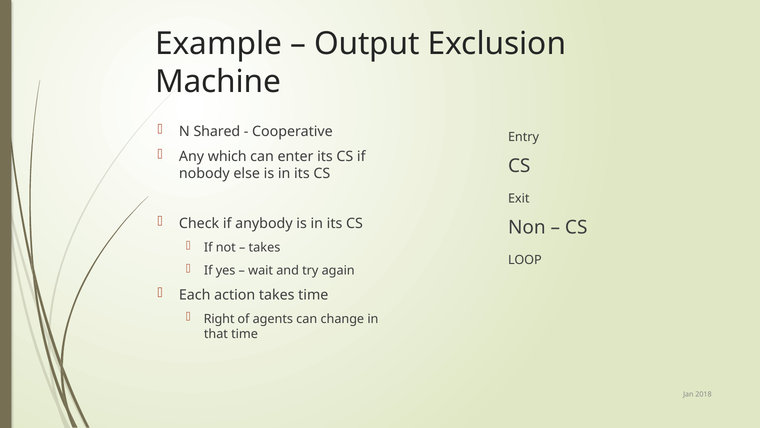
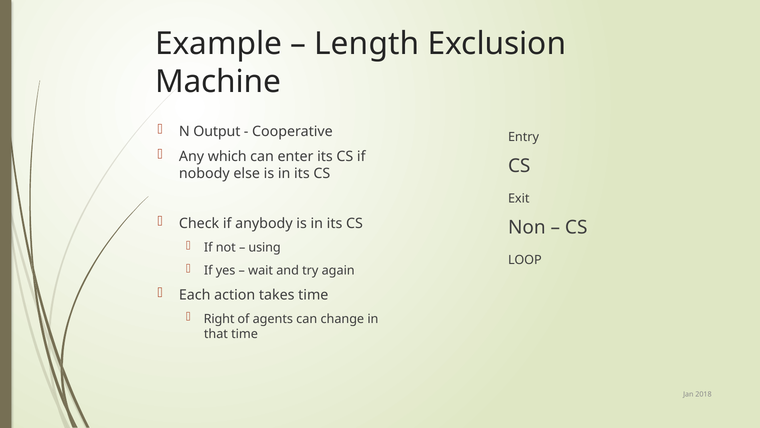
Output: Output -> Length
Shared: Shared -> Output
takes at (264, 247): takes -> using
